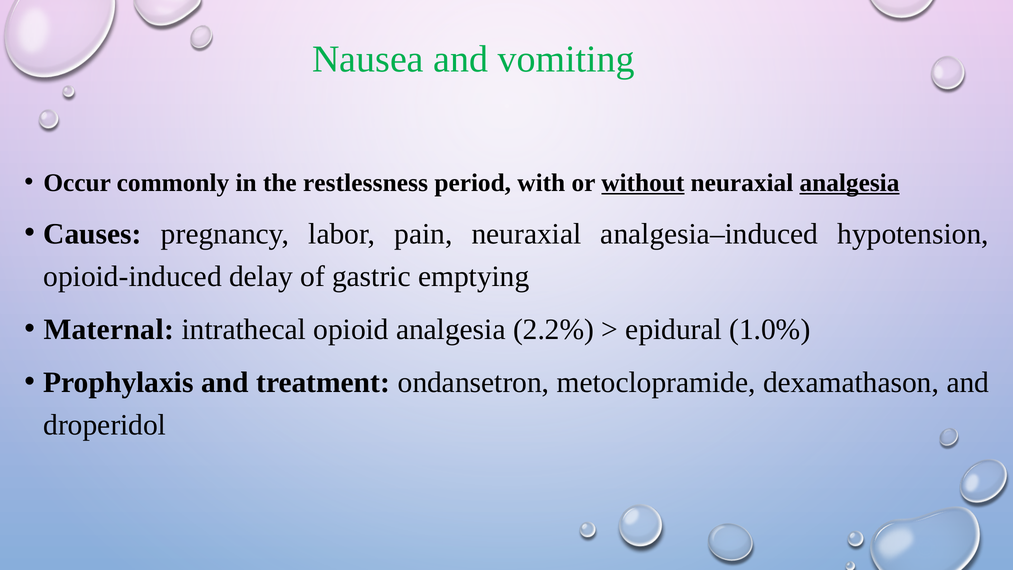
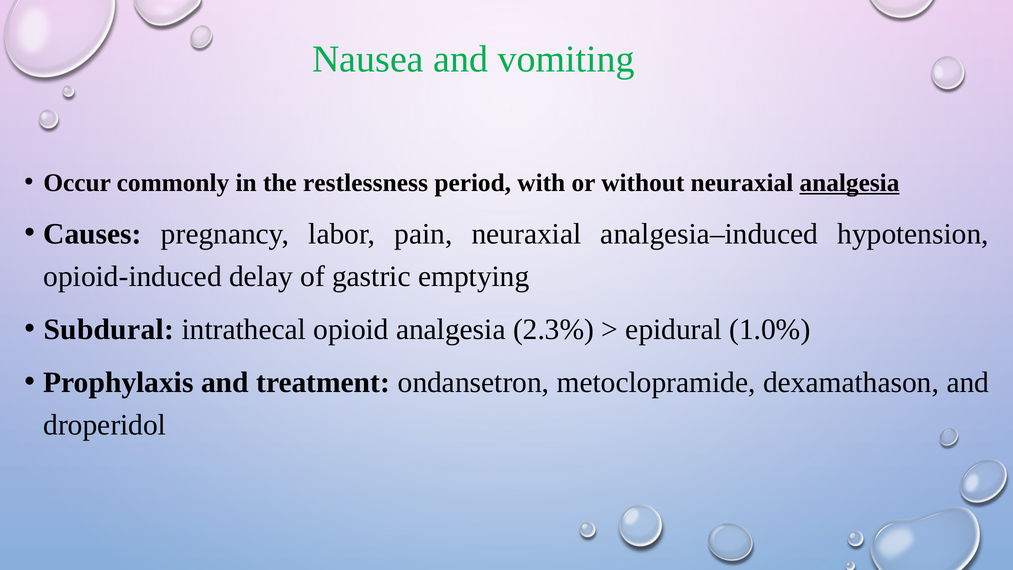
without underline: present -> none
Maternal: Maternal -> Subdural
2.2%: 2.2% -> 2.3%
